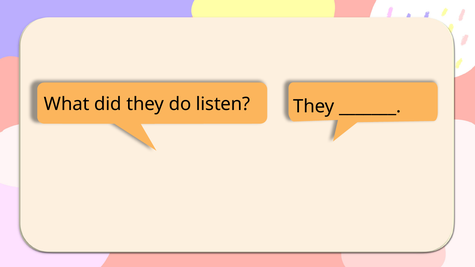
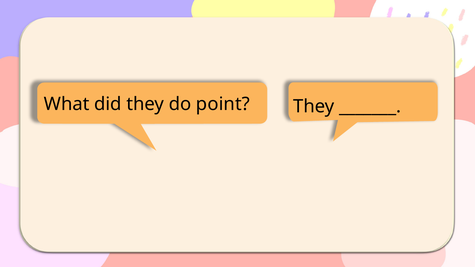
listen: listen -> point
